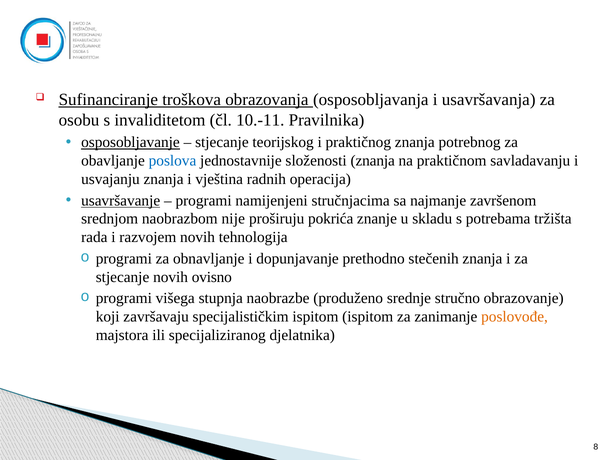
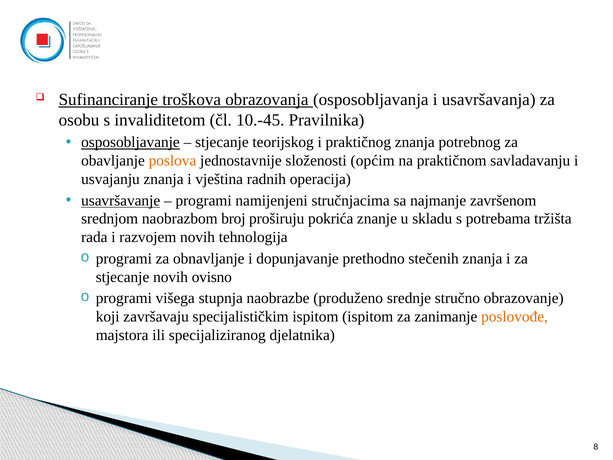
10.-11: 10.-11 -> 10.-45
poslova colour: blue -> orange
složenosti znanja: znanja -> općim
nije: nije -> broj
